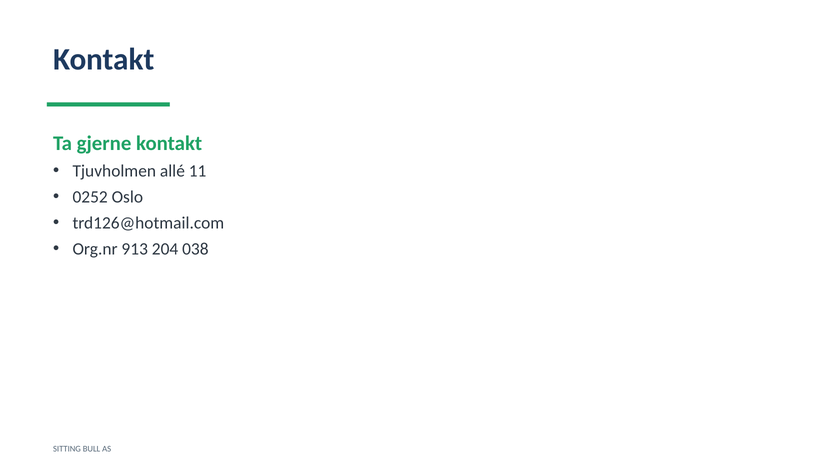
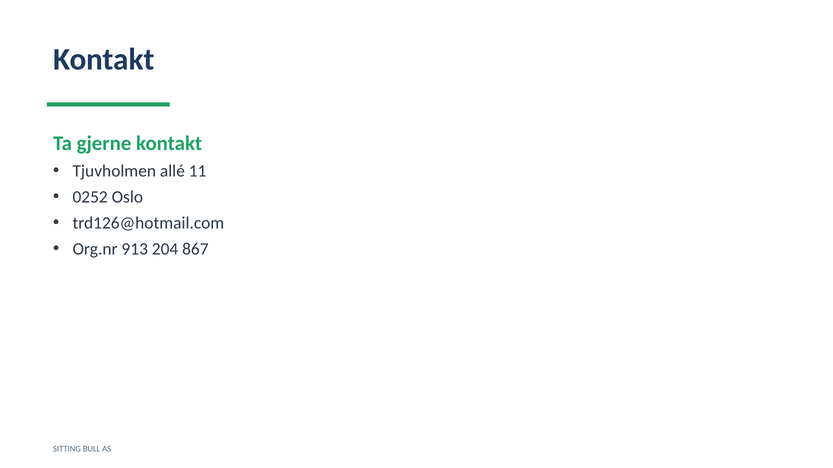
038: 038 -> 867
